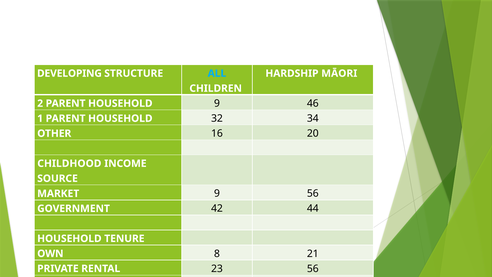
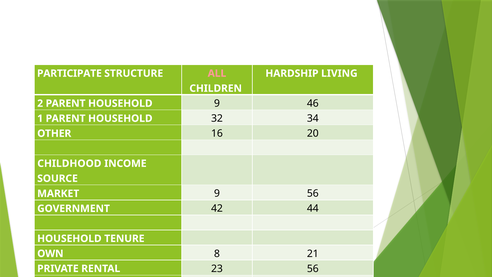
DEVELOPING: DEVELOPING -> PARTICIPATE
ALL colour: light blue -> pink
MĀORI: MĀORI -> LIVING
